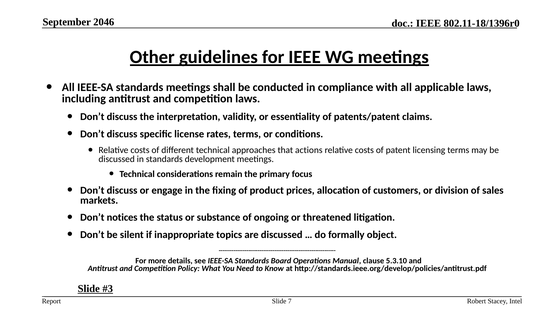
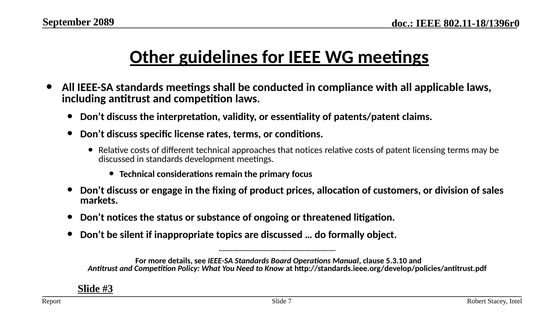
2046: 2046 -> 2089
that actions: actions -> notices
